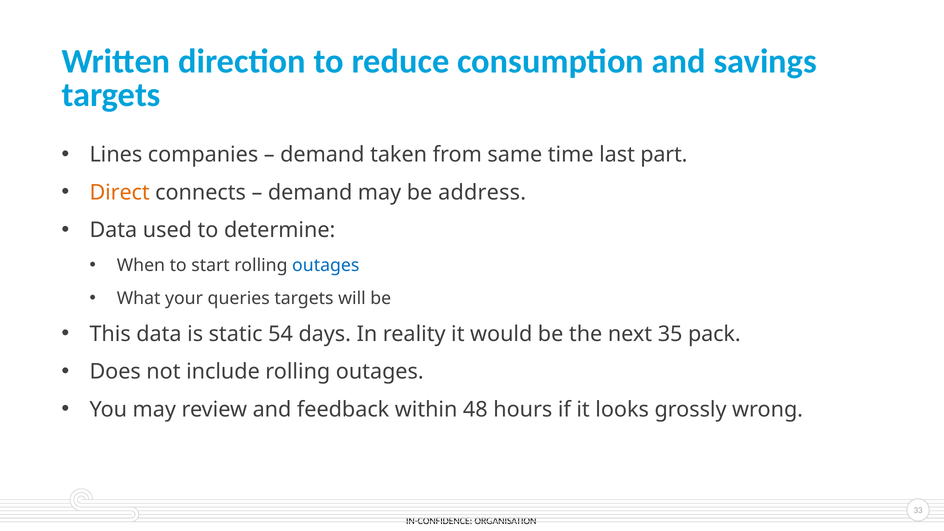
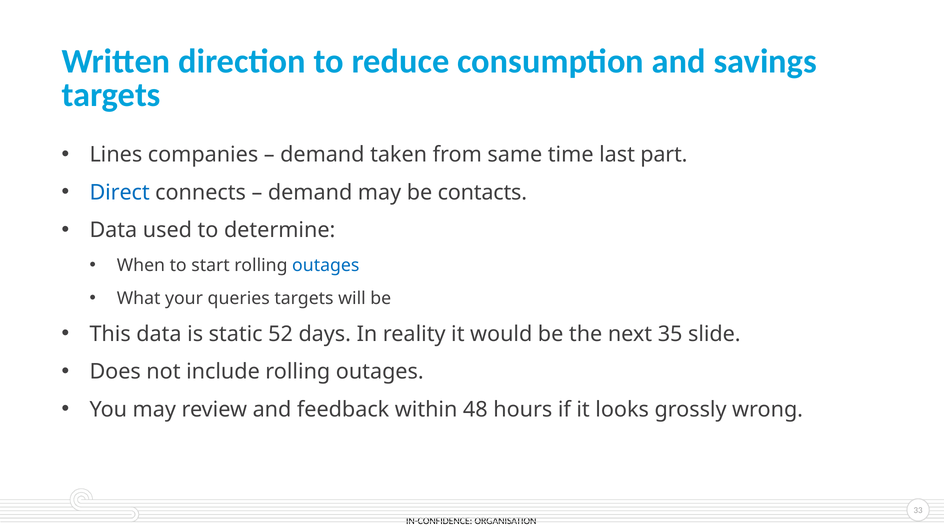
Direct colour: orange -> blue
address: address -> contacts
54: 54 -> 52
pack: pack -> slide
